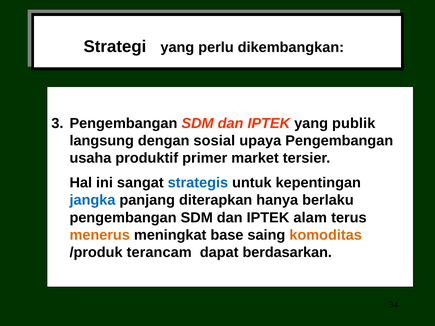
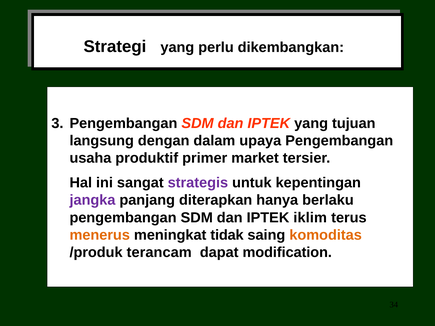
publik: publik -> tujuan
sosial: sosial -> dalam
strategis colour: blue -> purple
jangka colour: blue -> purple
alam: alam -> iklim
base: base -> tidak
berdasarkan: berdasarkan -> modification
